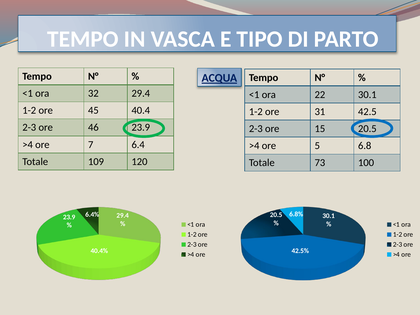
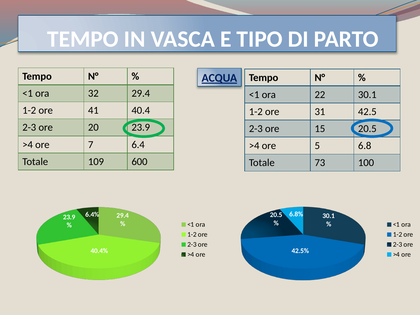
45: 45 -> 41
46: 46 -> 20
120: 120 -> 600
